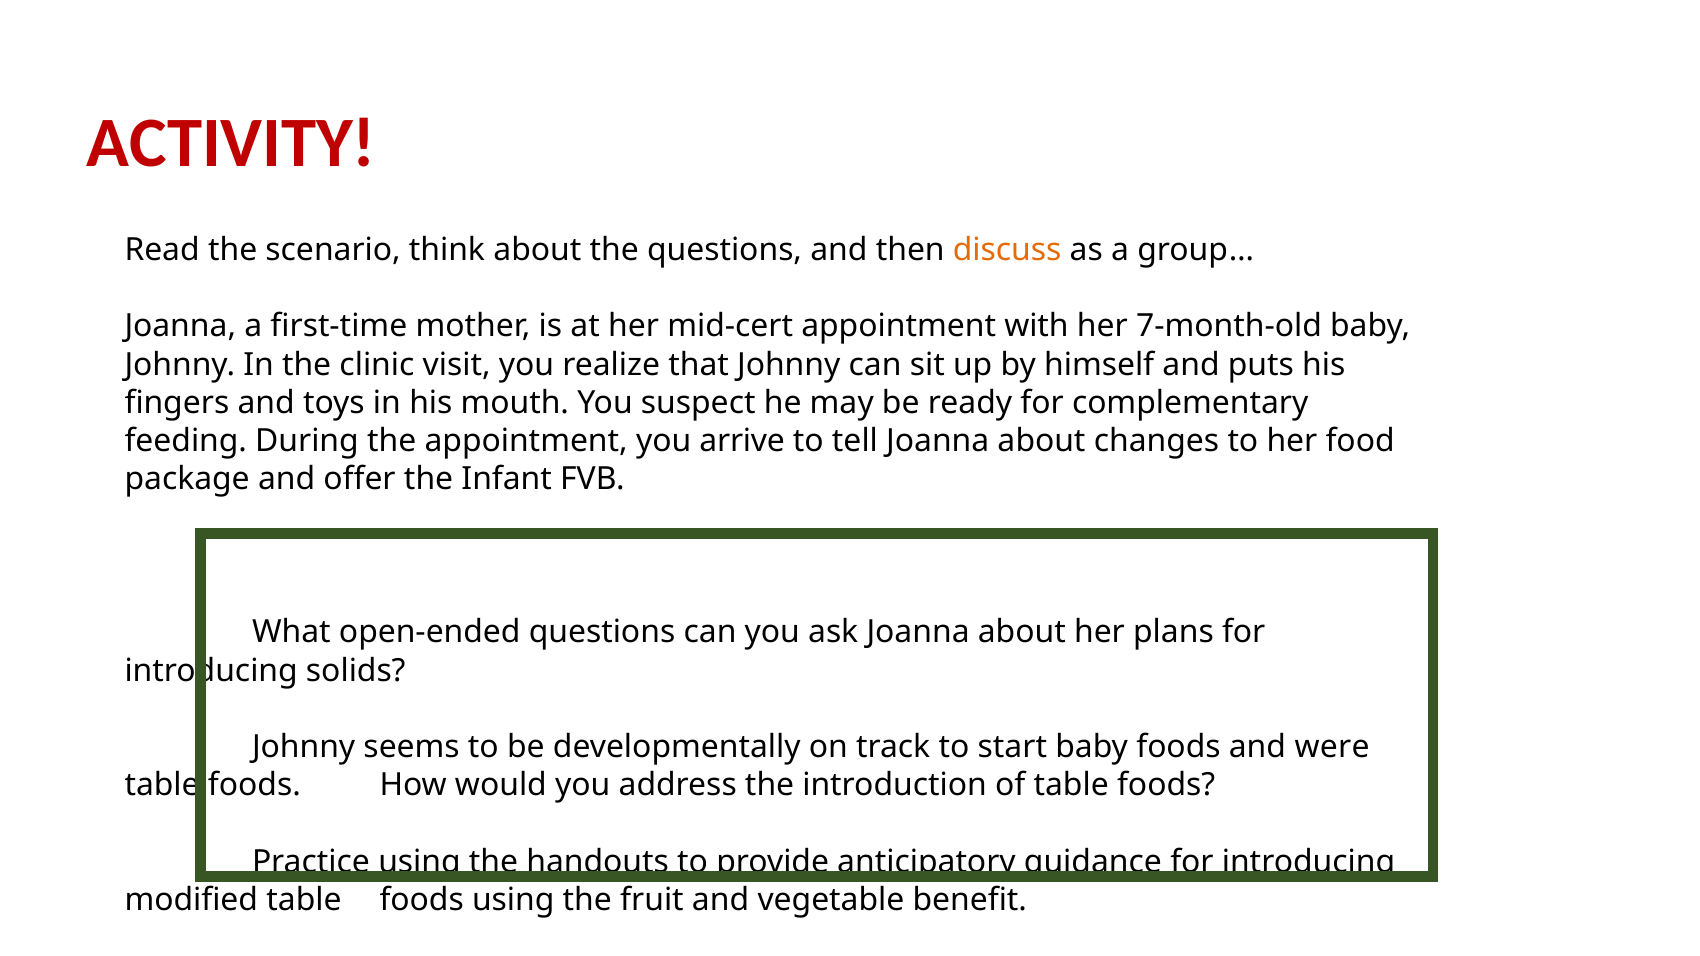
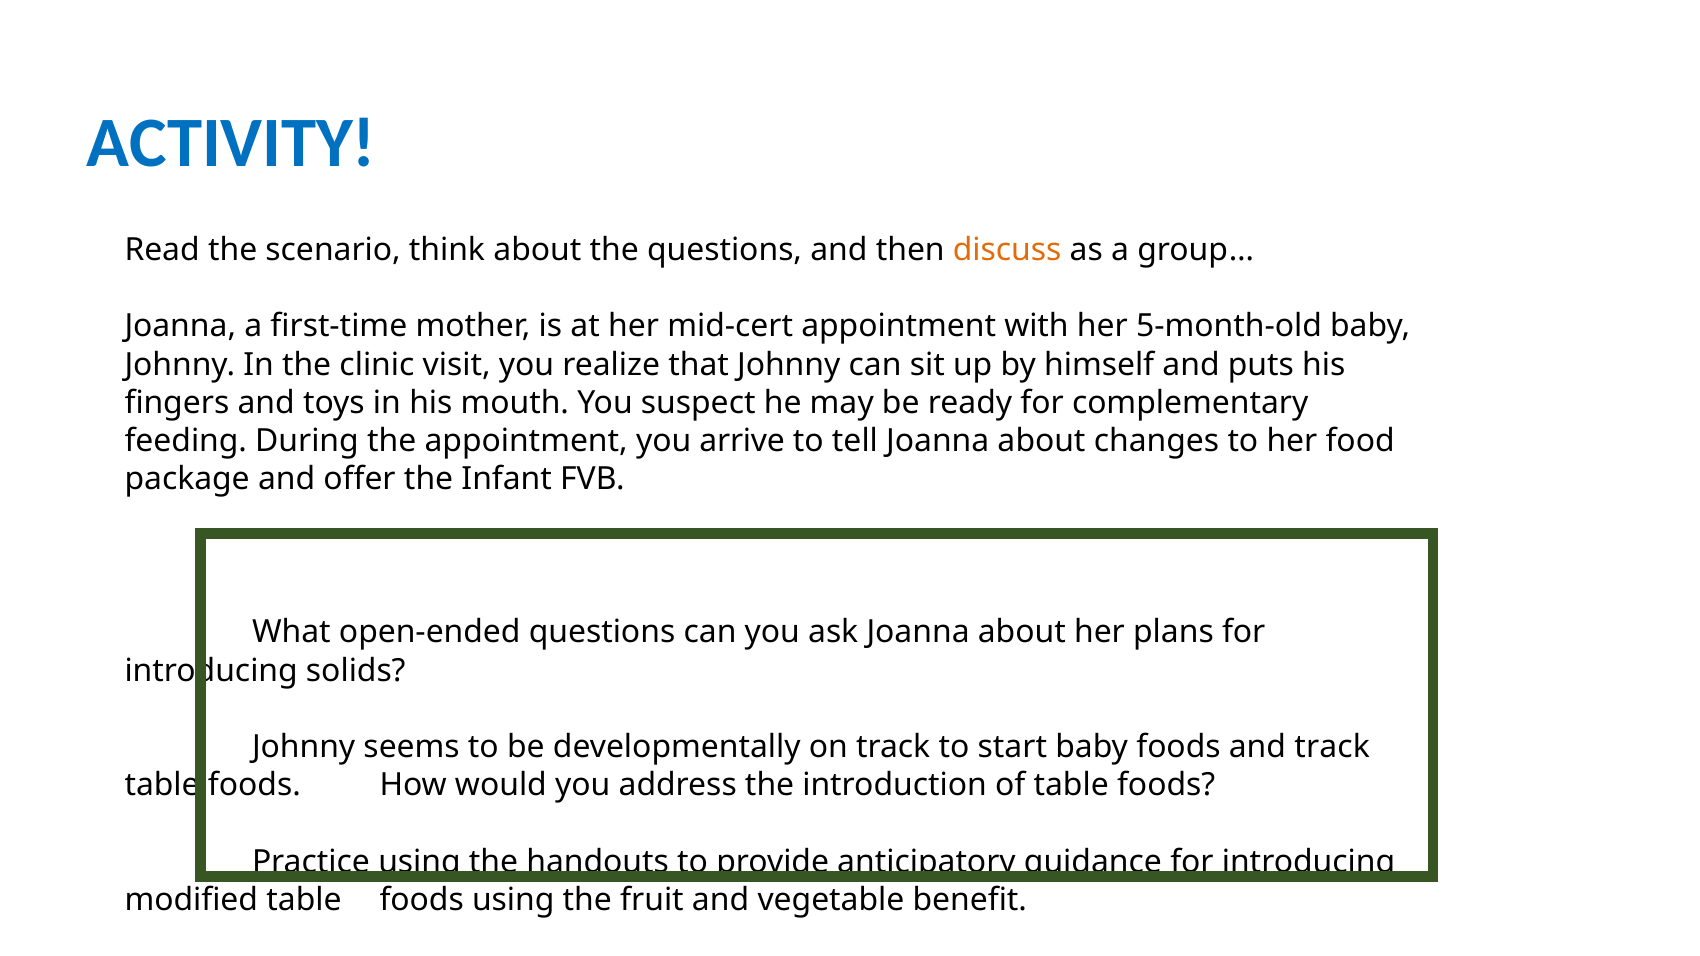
ACTIVITY colour: red -> blue
7-month-old: 7-month-old -> 5-month-old
and were: were -> track
